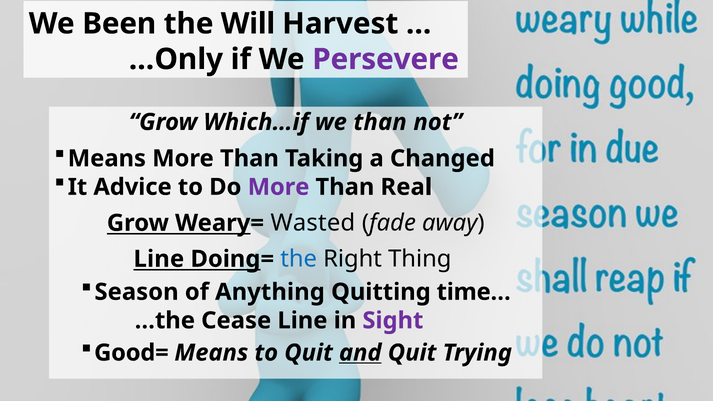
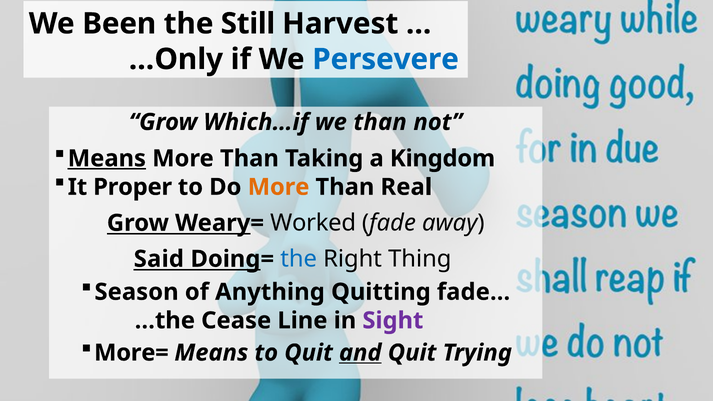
Will: Will -> Still
Persevere colour: purple -> blue
Means at (107, 158) underline: none -> present
Changed: Changed -> Kingdom
Advice: Advice -> Proper
More at (279, 187) colour: purple -> orange
Wasted: Wasted -> Worked
Line at (159, 259): Line -> Said
time…: time… -> fade…
Good=: Good= -> More=
